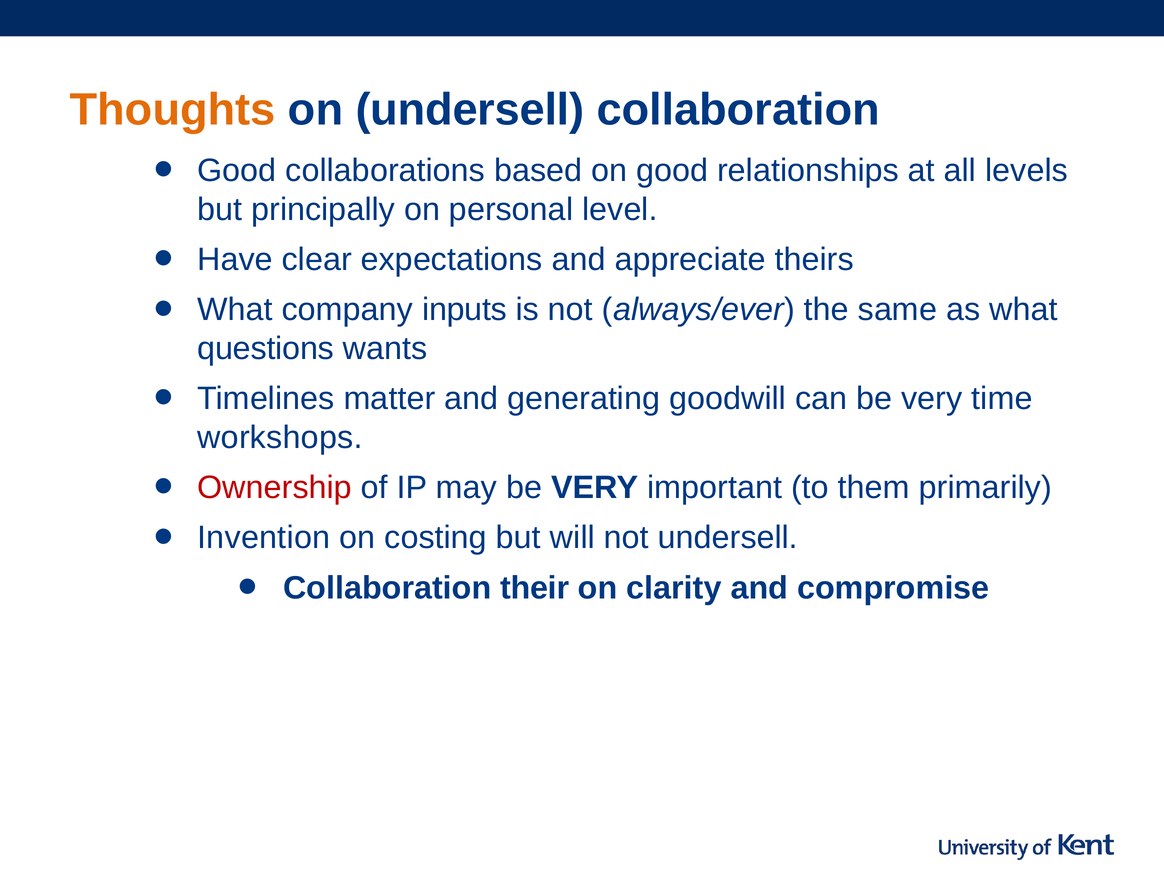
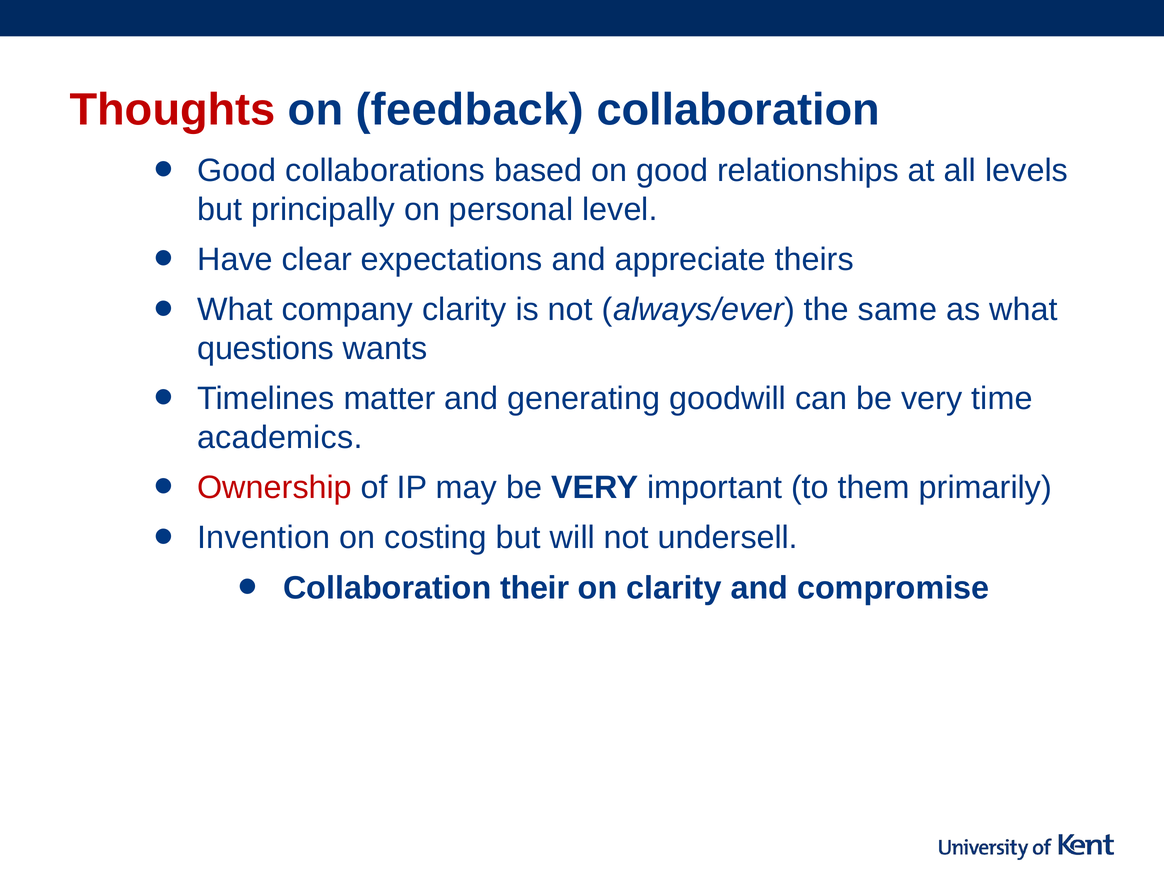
Thoughts colour: orange -> red
on undersell: undersell -> feedback
company inputs: inputs -> clarity
workshops: workshops -> academics
